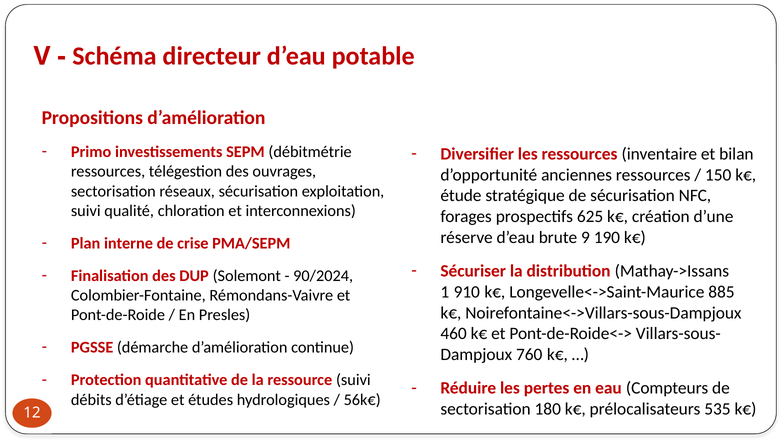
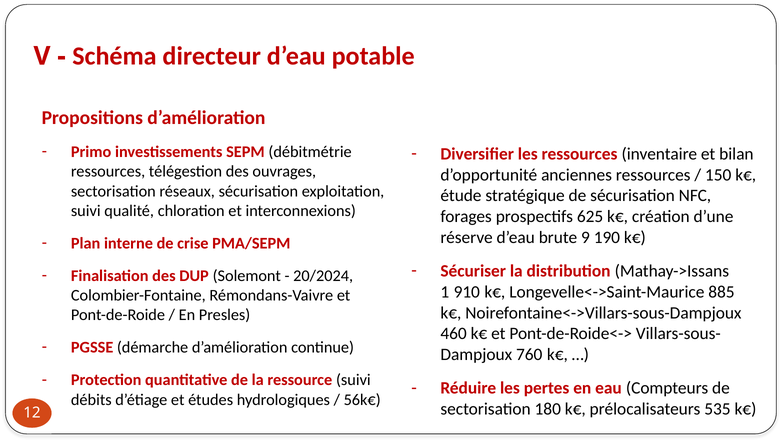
90/2024: 90/2024 -> 20/2024
